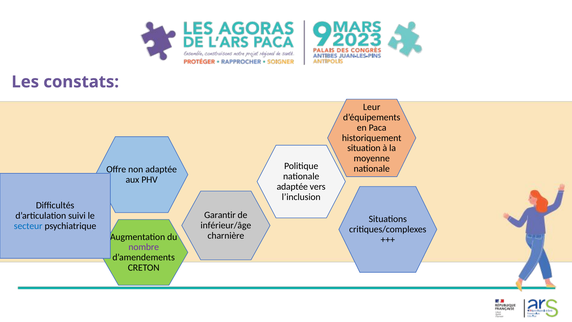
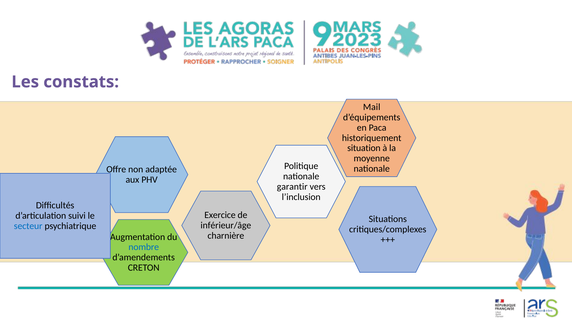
Leur: Leur -> Mail
adaptée at (292, 187): adaptée -> garantir
Garantir: Garantir -> Exercice
nombre colour: purple -> blue
